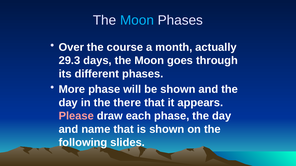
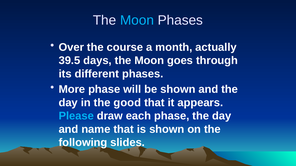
29.3: 29.3 -> 39.5
there: there -> good
Please colour: pink -> light blue
